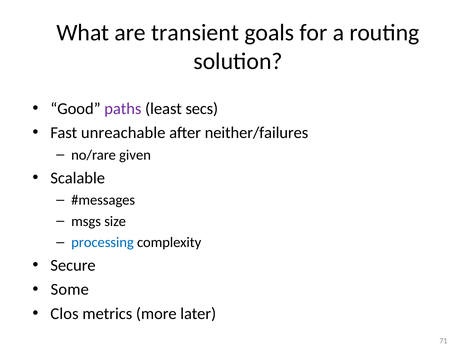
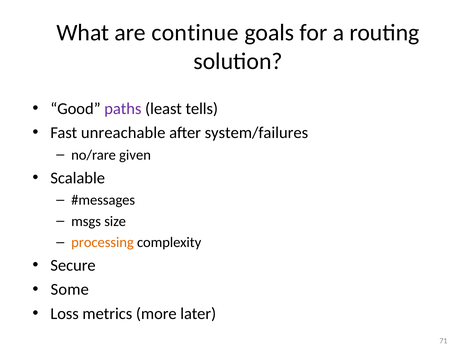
transient: transient -> continue
secs: secs -> tells
neither/failures: neither/failures -> system/failures
processing colour: blue -> orange
Clos: Clos -> Loss
